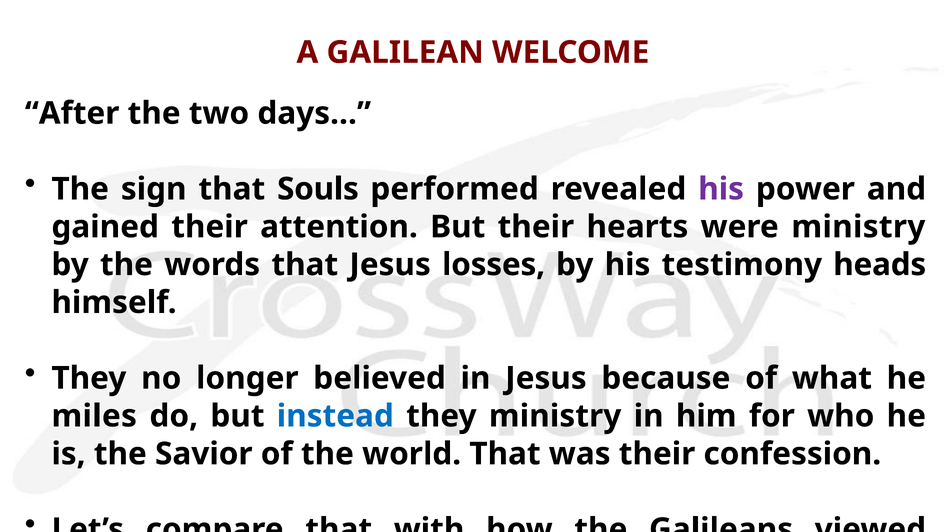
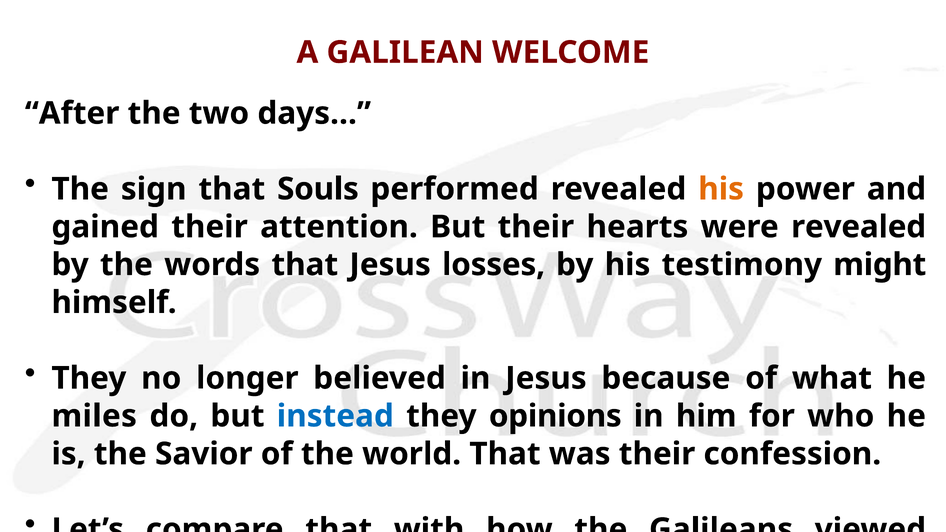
his at (721, 189) colour: purple -> orange
were ministry: ministry -> revealed
heads: heads -> might
they ministry: ministry -> opinions
